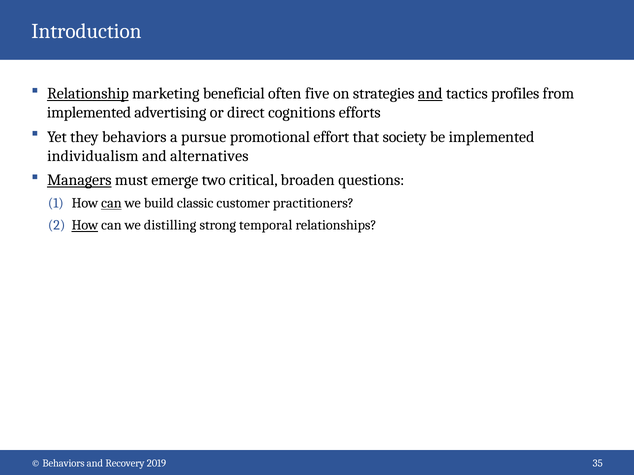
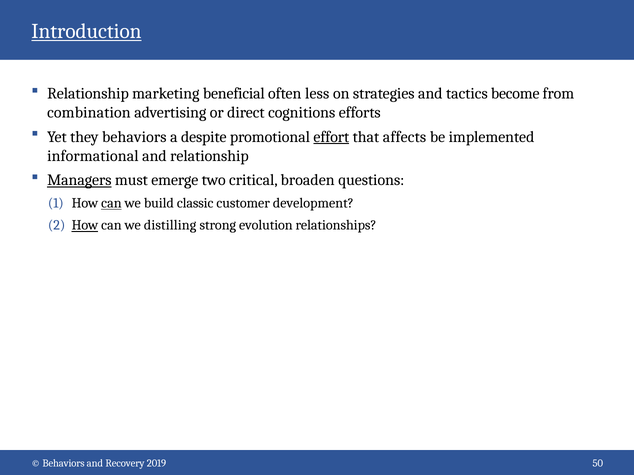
Introduction underline: none -> present
Relationship at (88, 94) underline: present -> none
five: five -> less
and at (430, 94) underline: present -> none
profiles: profiles -> become
implemented at (89, 113): implemented -> combination
pursue: pursue -> despite
effort underline: none -> present
society: society -> affects
individualism: individualism -> informational
and alternatives: alternatives -> relationship
practitioners: practitioners -> development
temporal: temporal -> evolution
35: 35 -> 50
